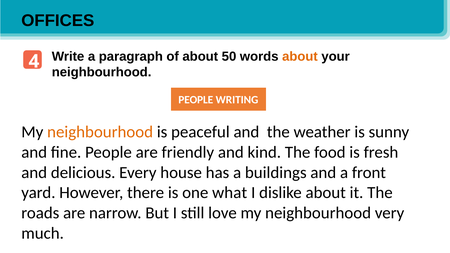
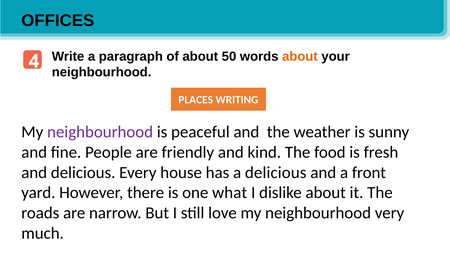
PEOPLE at (196, 100): PEOPLE -> PLACES
neighbourhood at (100, 132) colour: orange -> purple
a buildings: buildings -> delicious
